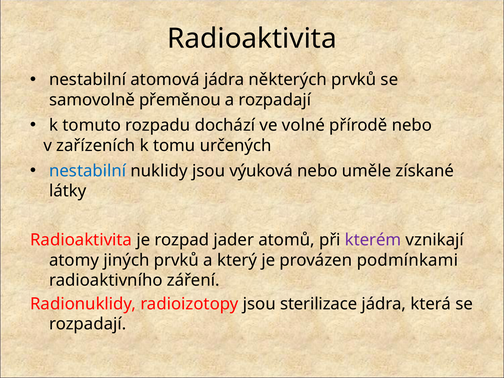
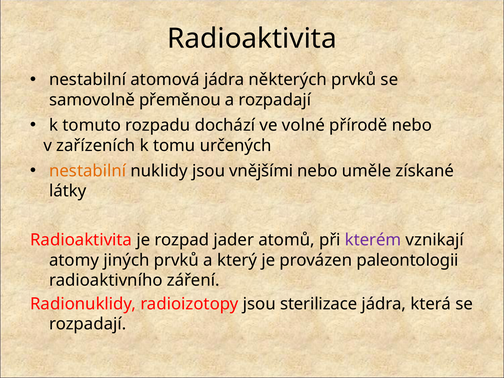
nestabilní at (88, 171) colour: blue -> orange
výuková: výuková -> vnějšími
podmínkami: podmínkami -> paleontologii
